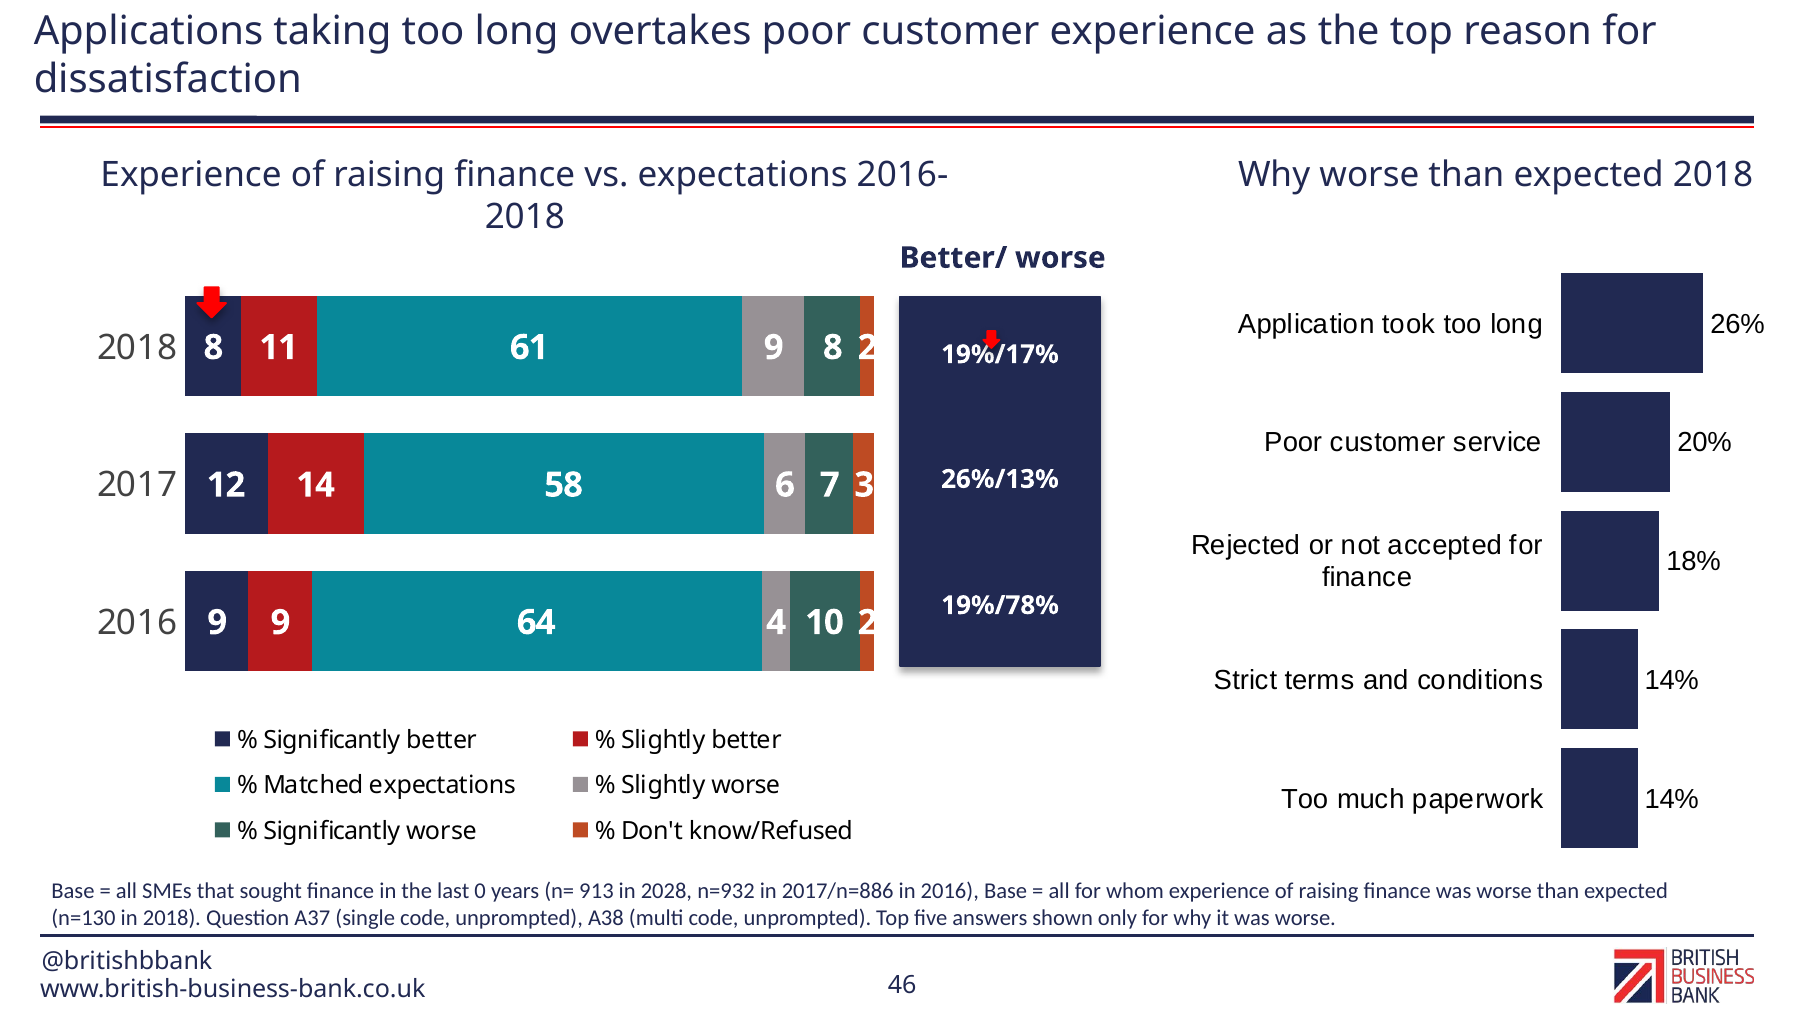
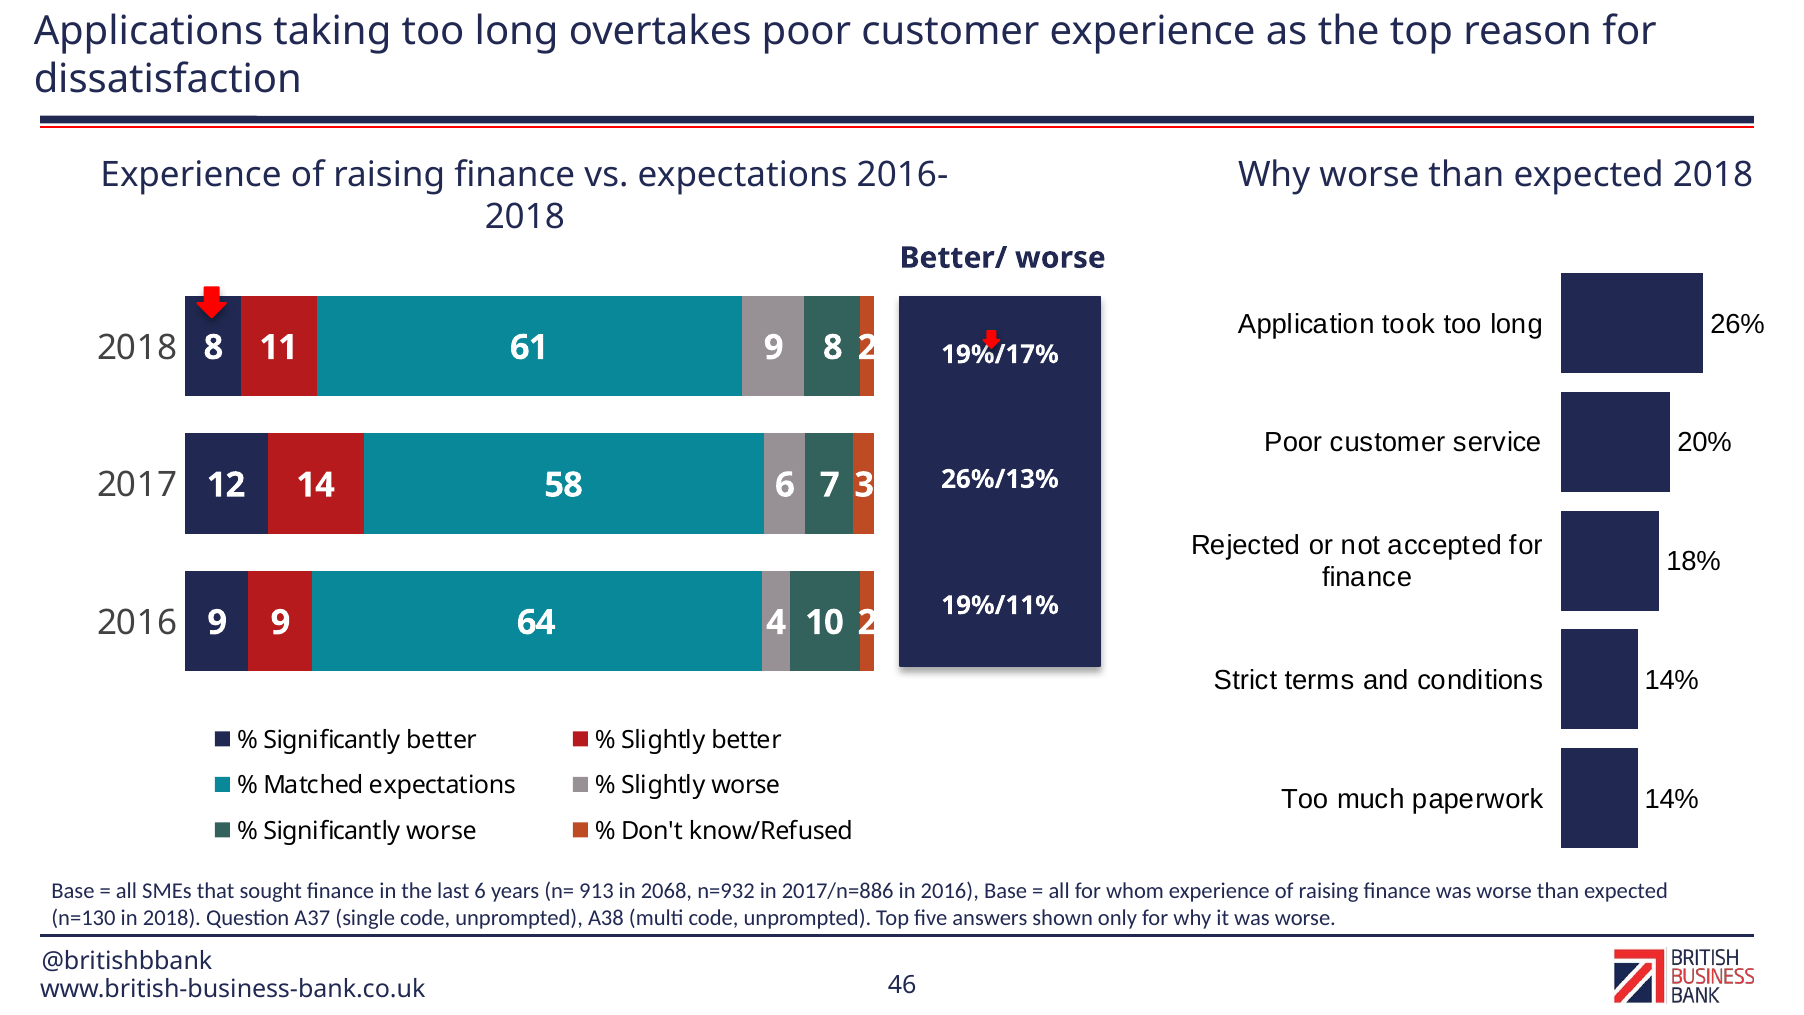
19%/78%: 19%/78% -> 19%/11%
last 0: 0 -> 6
2028: 2028 -> 2068
